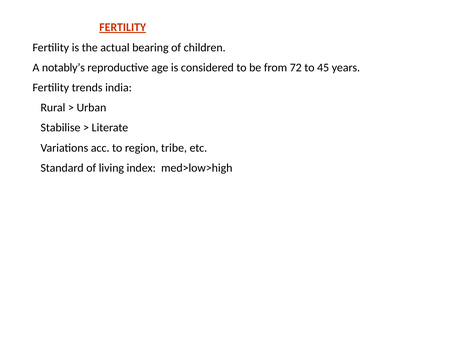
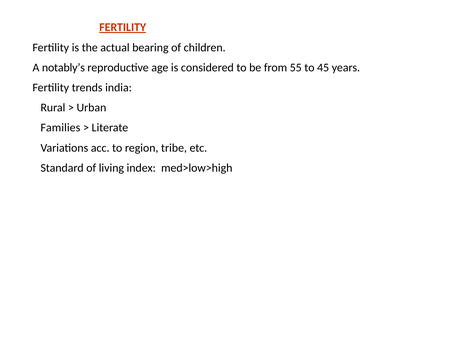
72: 72 -> 55
Stabilise: Stabilise -> Families
